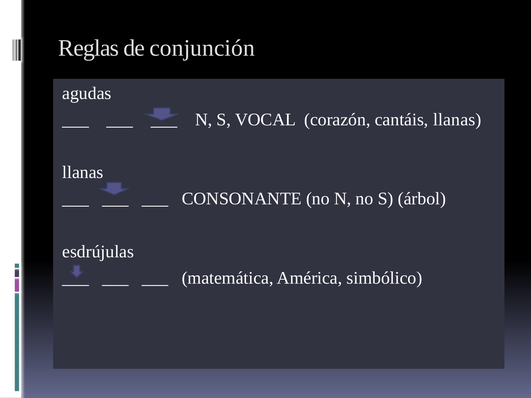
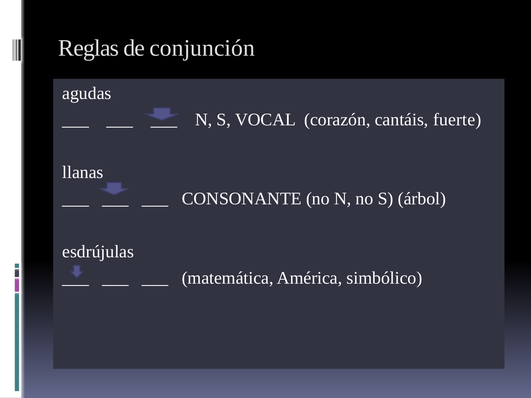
cantáis llanas: llanas -> fuerte
